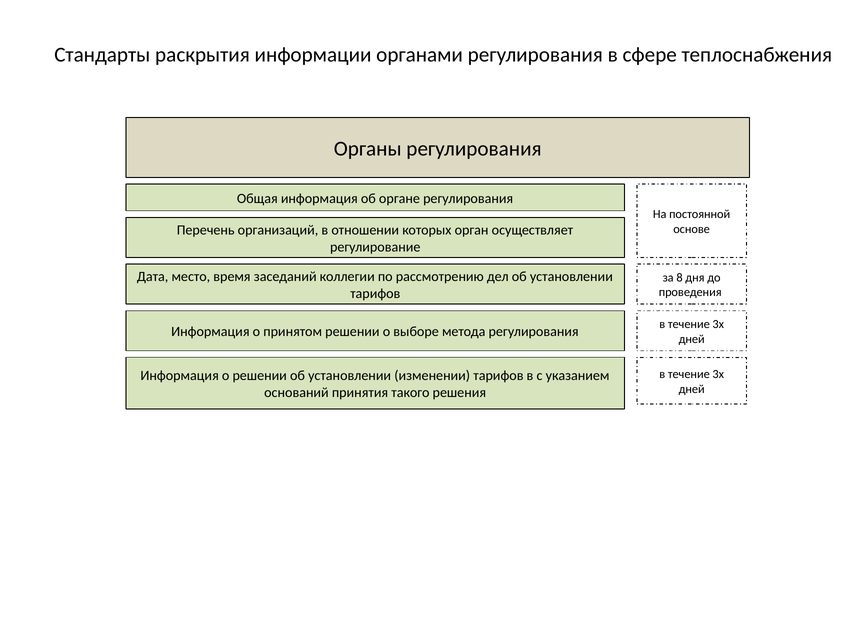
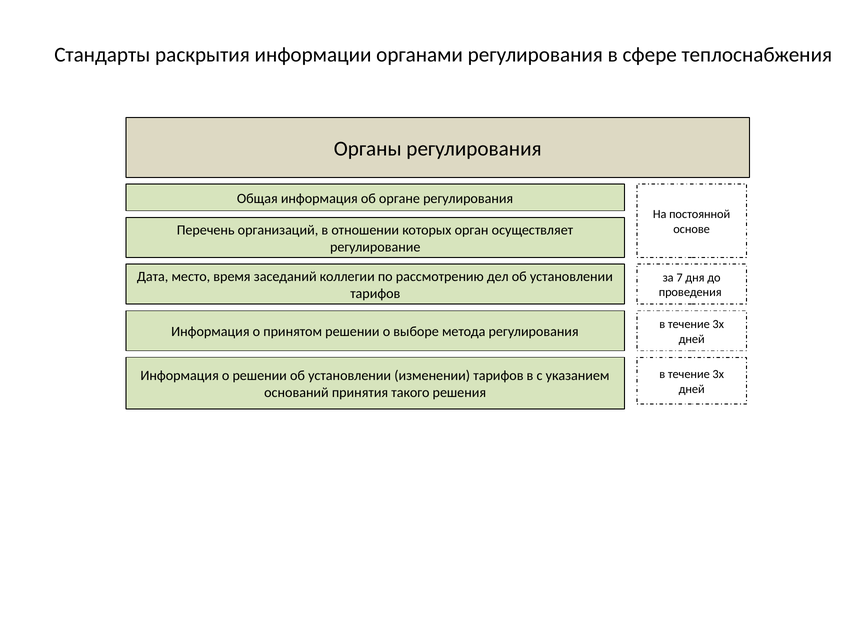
8: 8 -> 7
